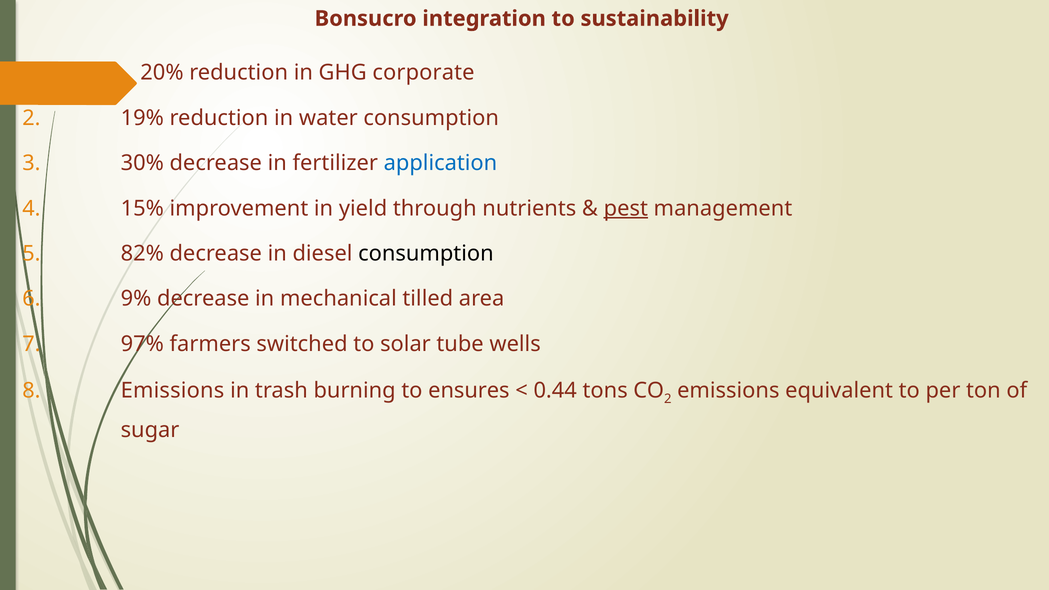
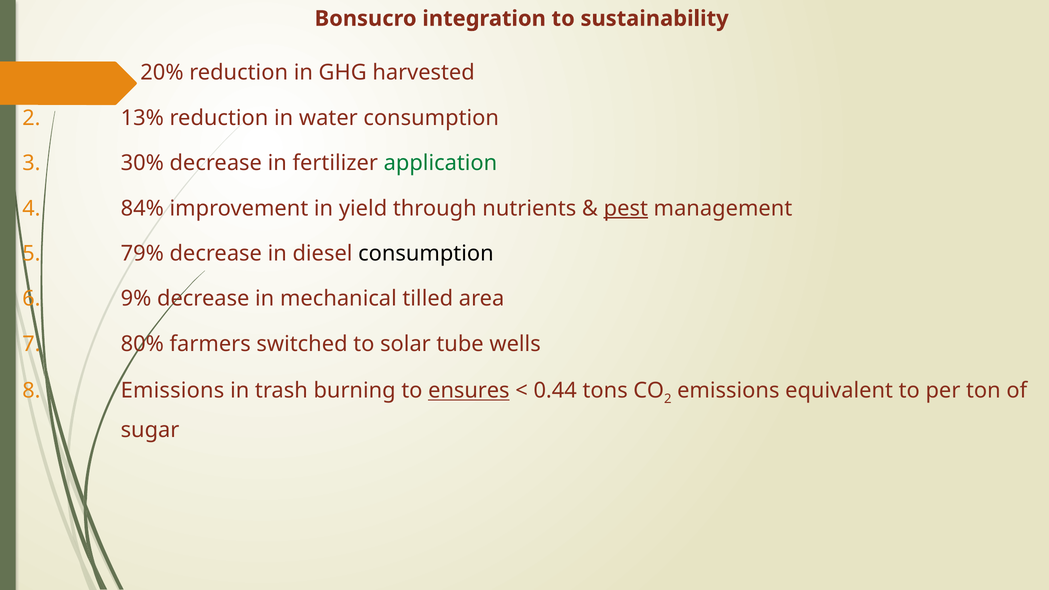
corporate: corporate -> harvested
19%: 19% -> 13%
application colour: blue -> green
15%: 15% -> 84%
82%: 82% -> 79%
97%: 97% -> 80%
ensures underline: none -> present
